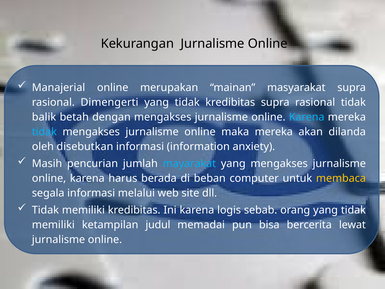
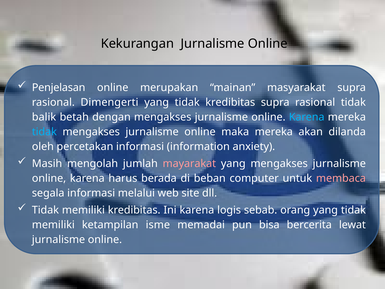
Manajerial: Manajerial -> Penjelasan
disebutkan: disebutkan -> percetakan
pencurian: pencurian -> mengolah
mayarakat colour: light blue -> pink
membaca colour: yellow -> pink
judul: judul -> isme
